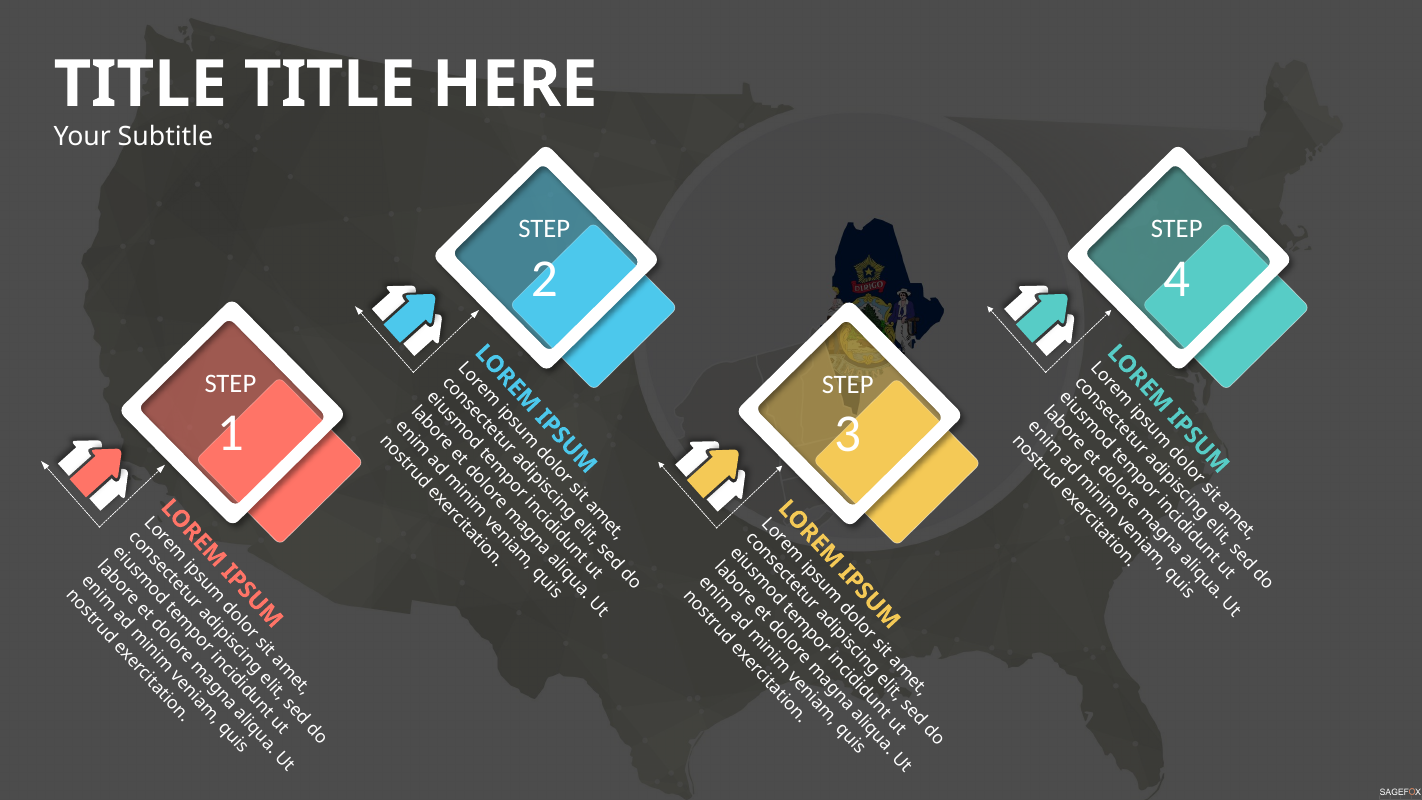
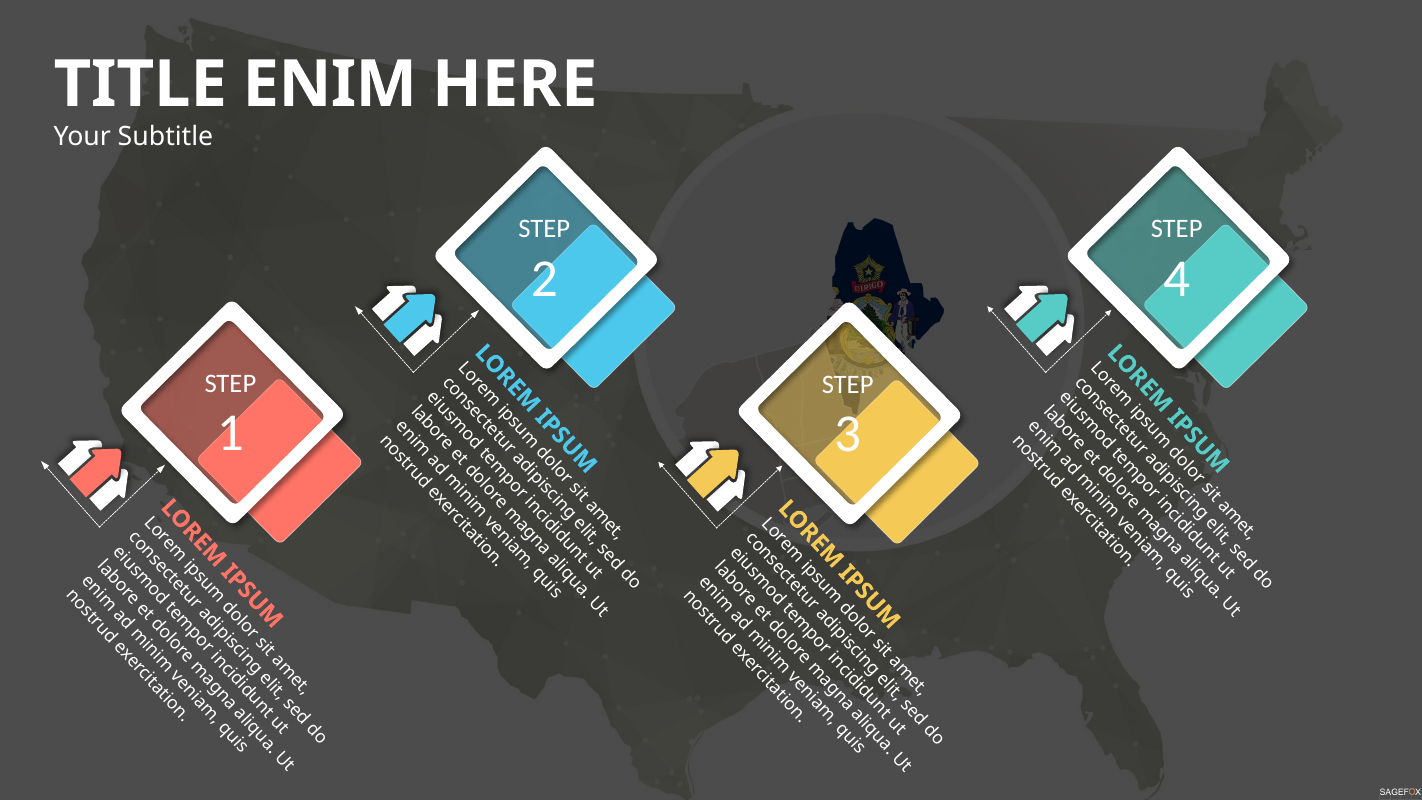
TITLE at (330, 84): TITLE -> ENIM
